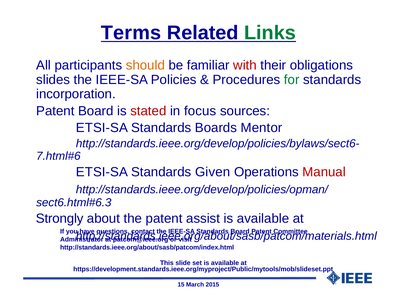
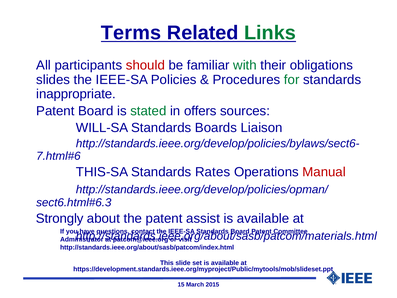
should colour: orange -> red
with colour: red -> green
incorporation: incorporation -> inappropriate
stated colour: red -> green
focus: focus -> offers
ETSI-SA at (102, 128): ETSI-SA -> WILL-SA
Mentor: Mentor -> Liaison
ETSI-SA at (102, 172): ETSI-SA -> THIS-SA
Given: Given -> Rates
